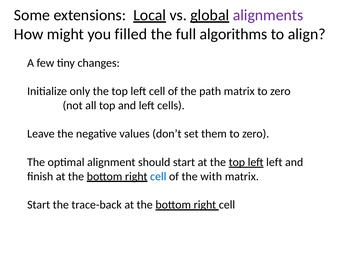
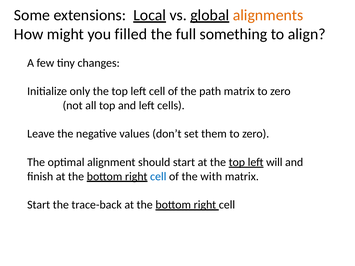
alignments colour: purple -> orange
algorithms: algorithms -> something
left left: left -> will
